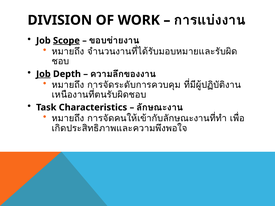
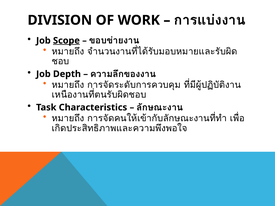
Job at (43, 74) underline: present -> none
